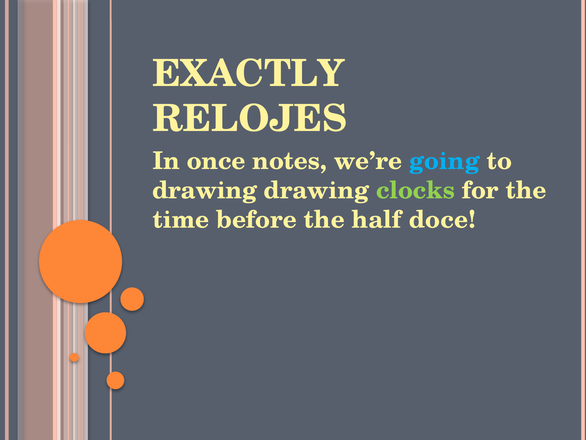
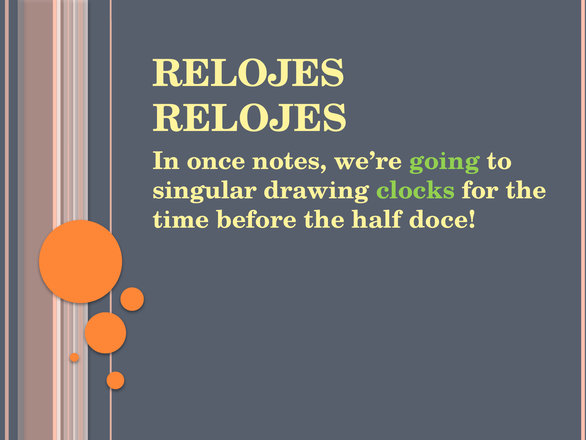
EXACTLY at (248, 74): EXACTLY -> RELOJES
going colour: light blue -> light green
drawing at (205, 190): drawing -> singular
